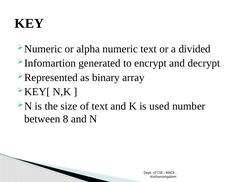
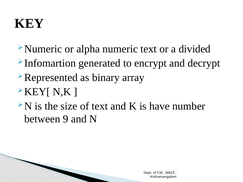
used: used -> have
8: 8 -> 9
